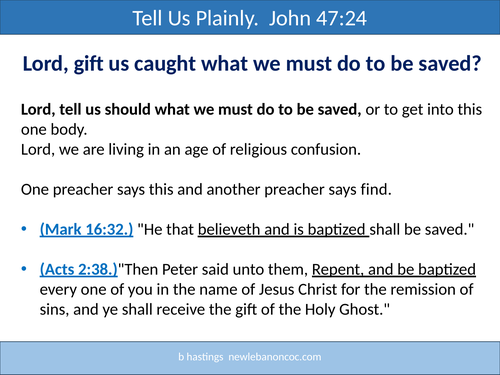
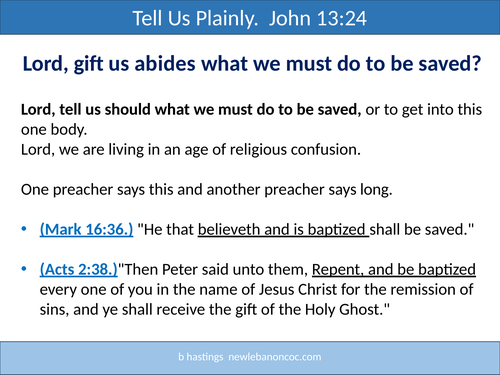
47:24: 47:24 -> 13:24
caught: caught -> abides
find: find -> long
16:32: 16:32 -> 16:36
